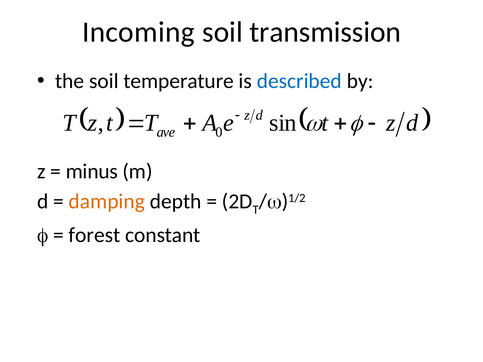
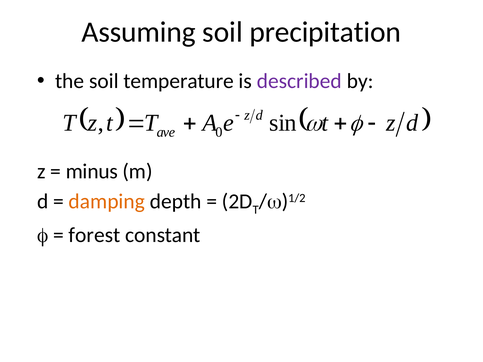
Incoming: Incoming -> Assuming
transmission: transmission -> precipitation
described colour: blue -> purple
